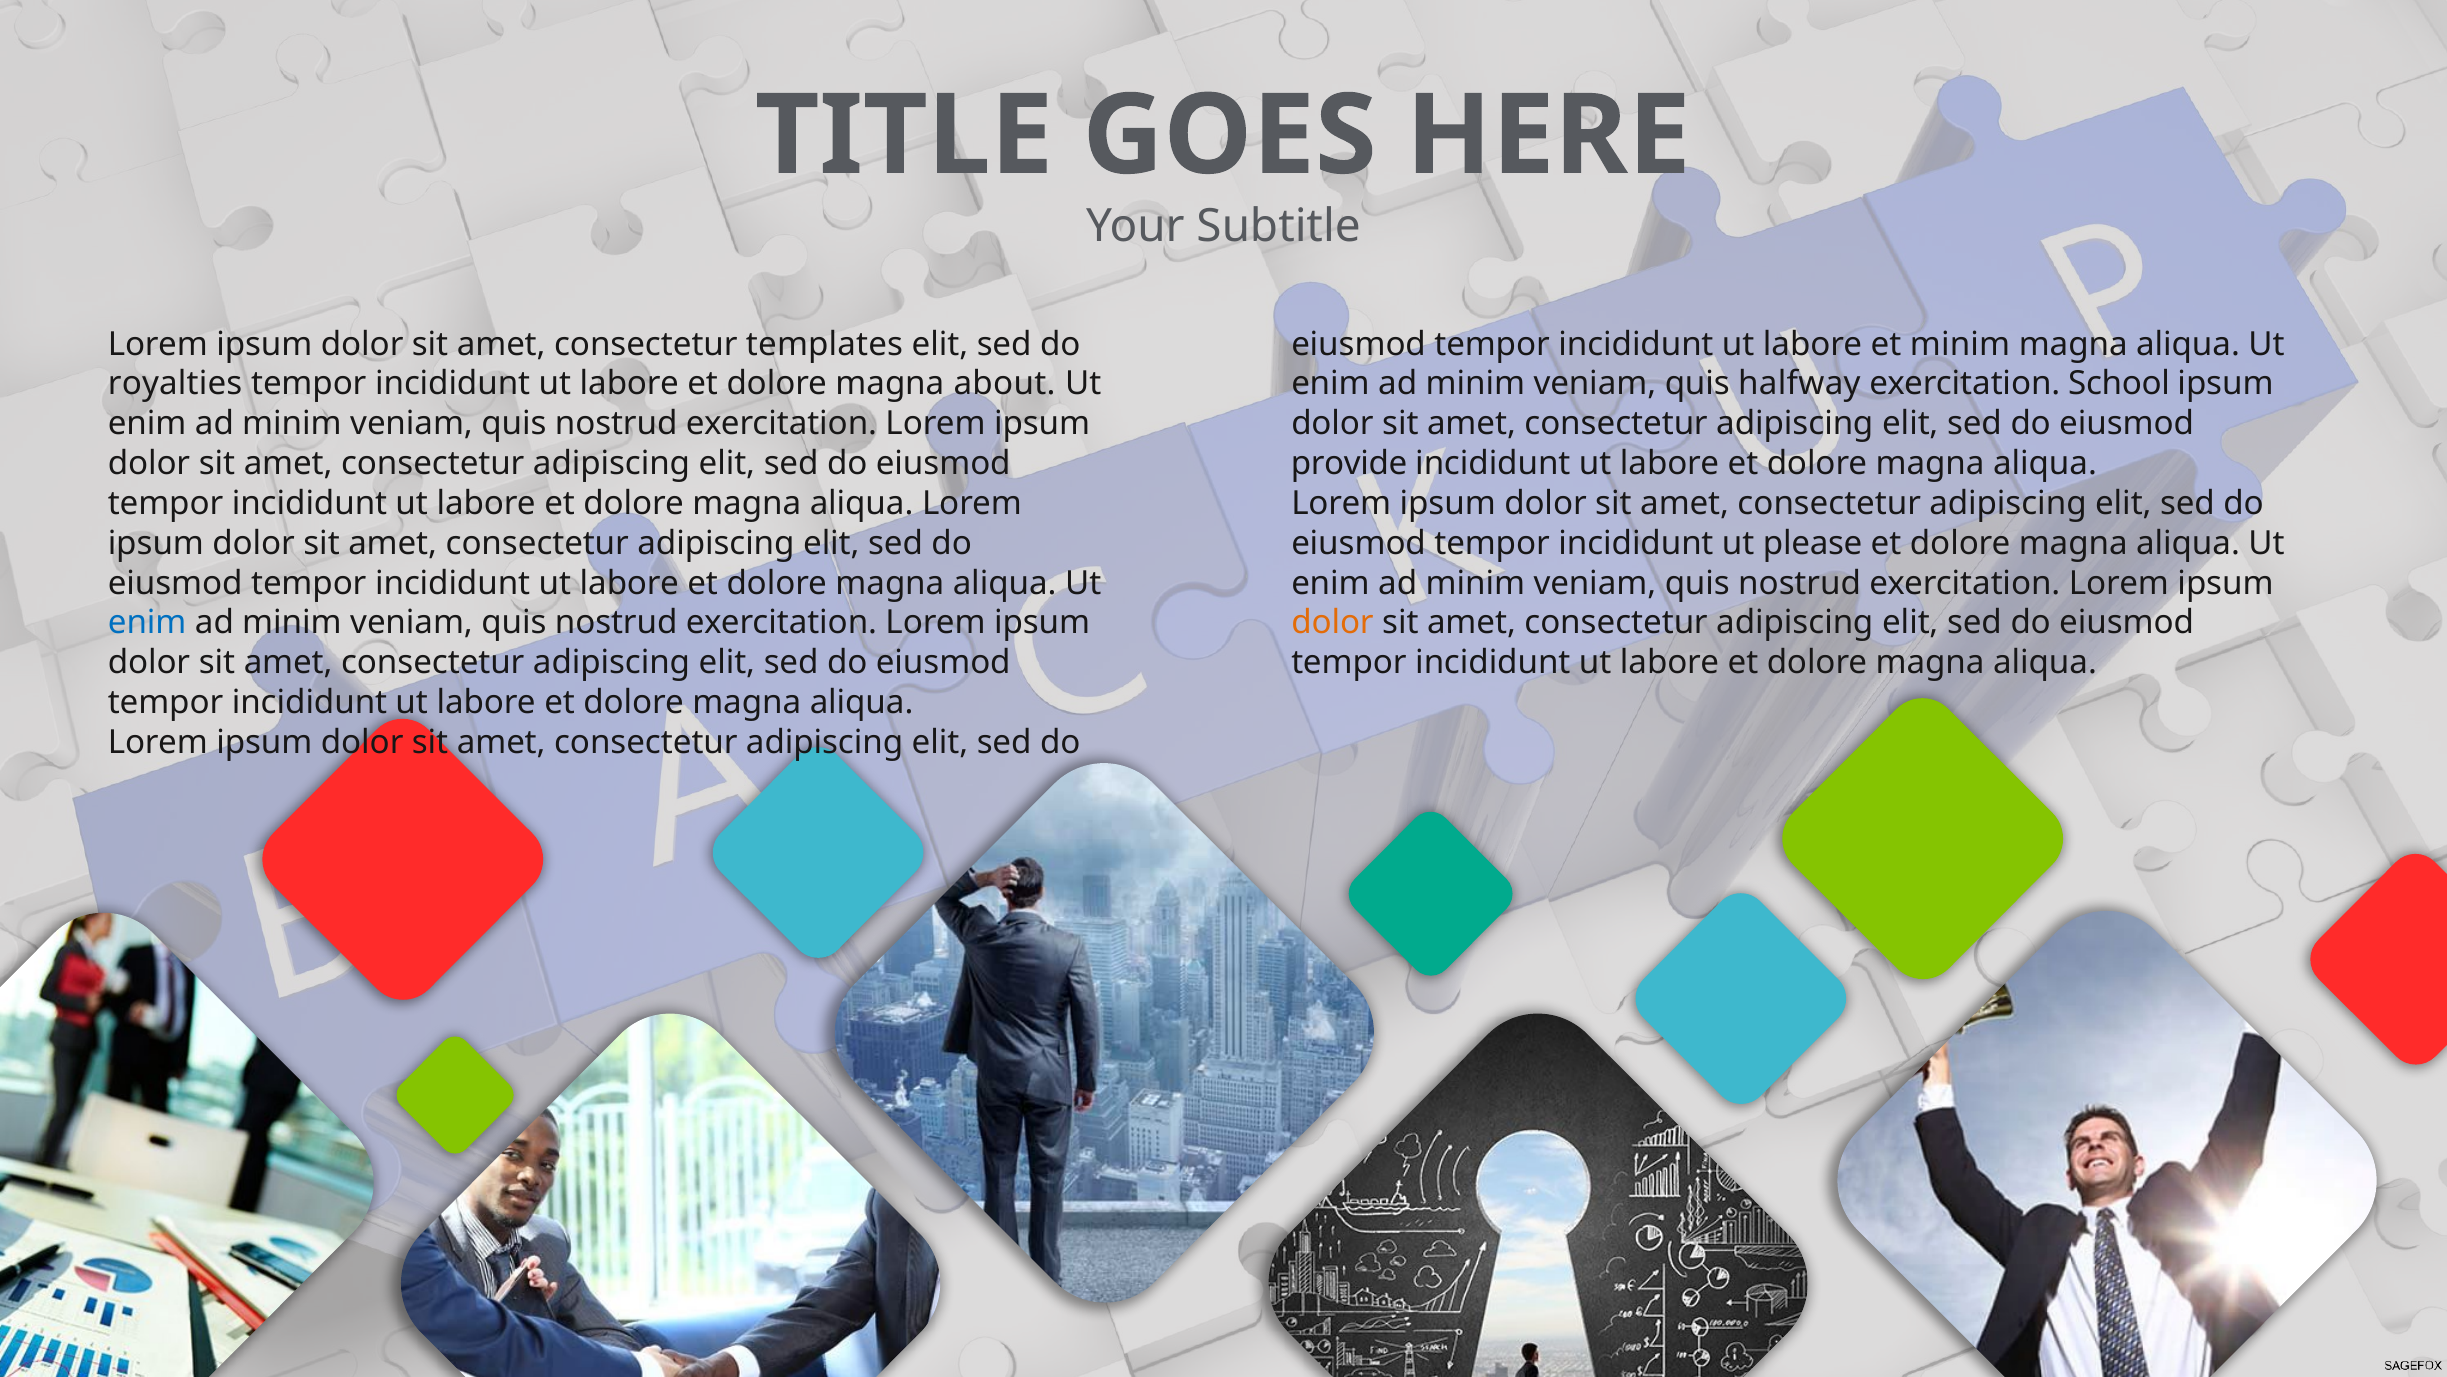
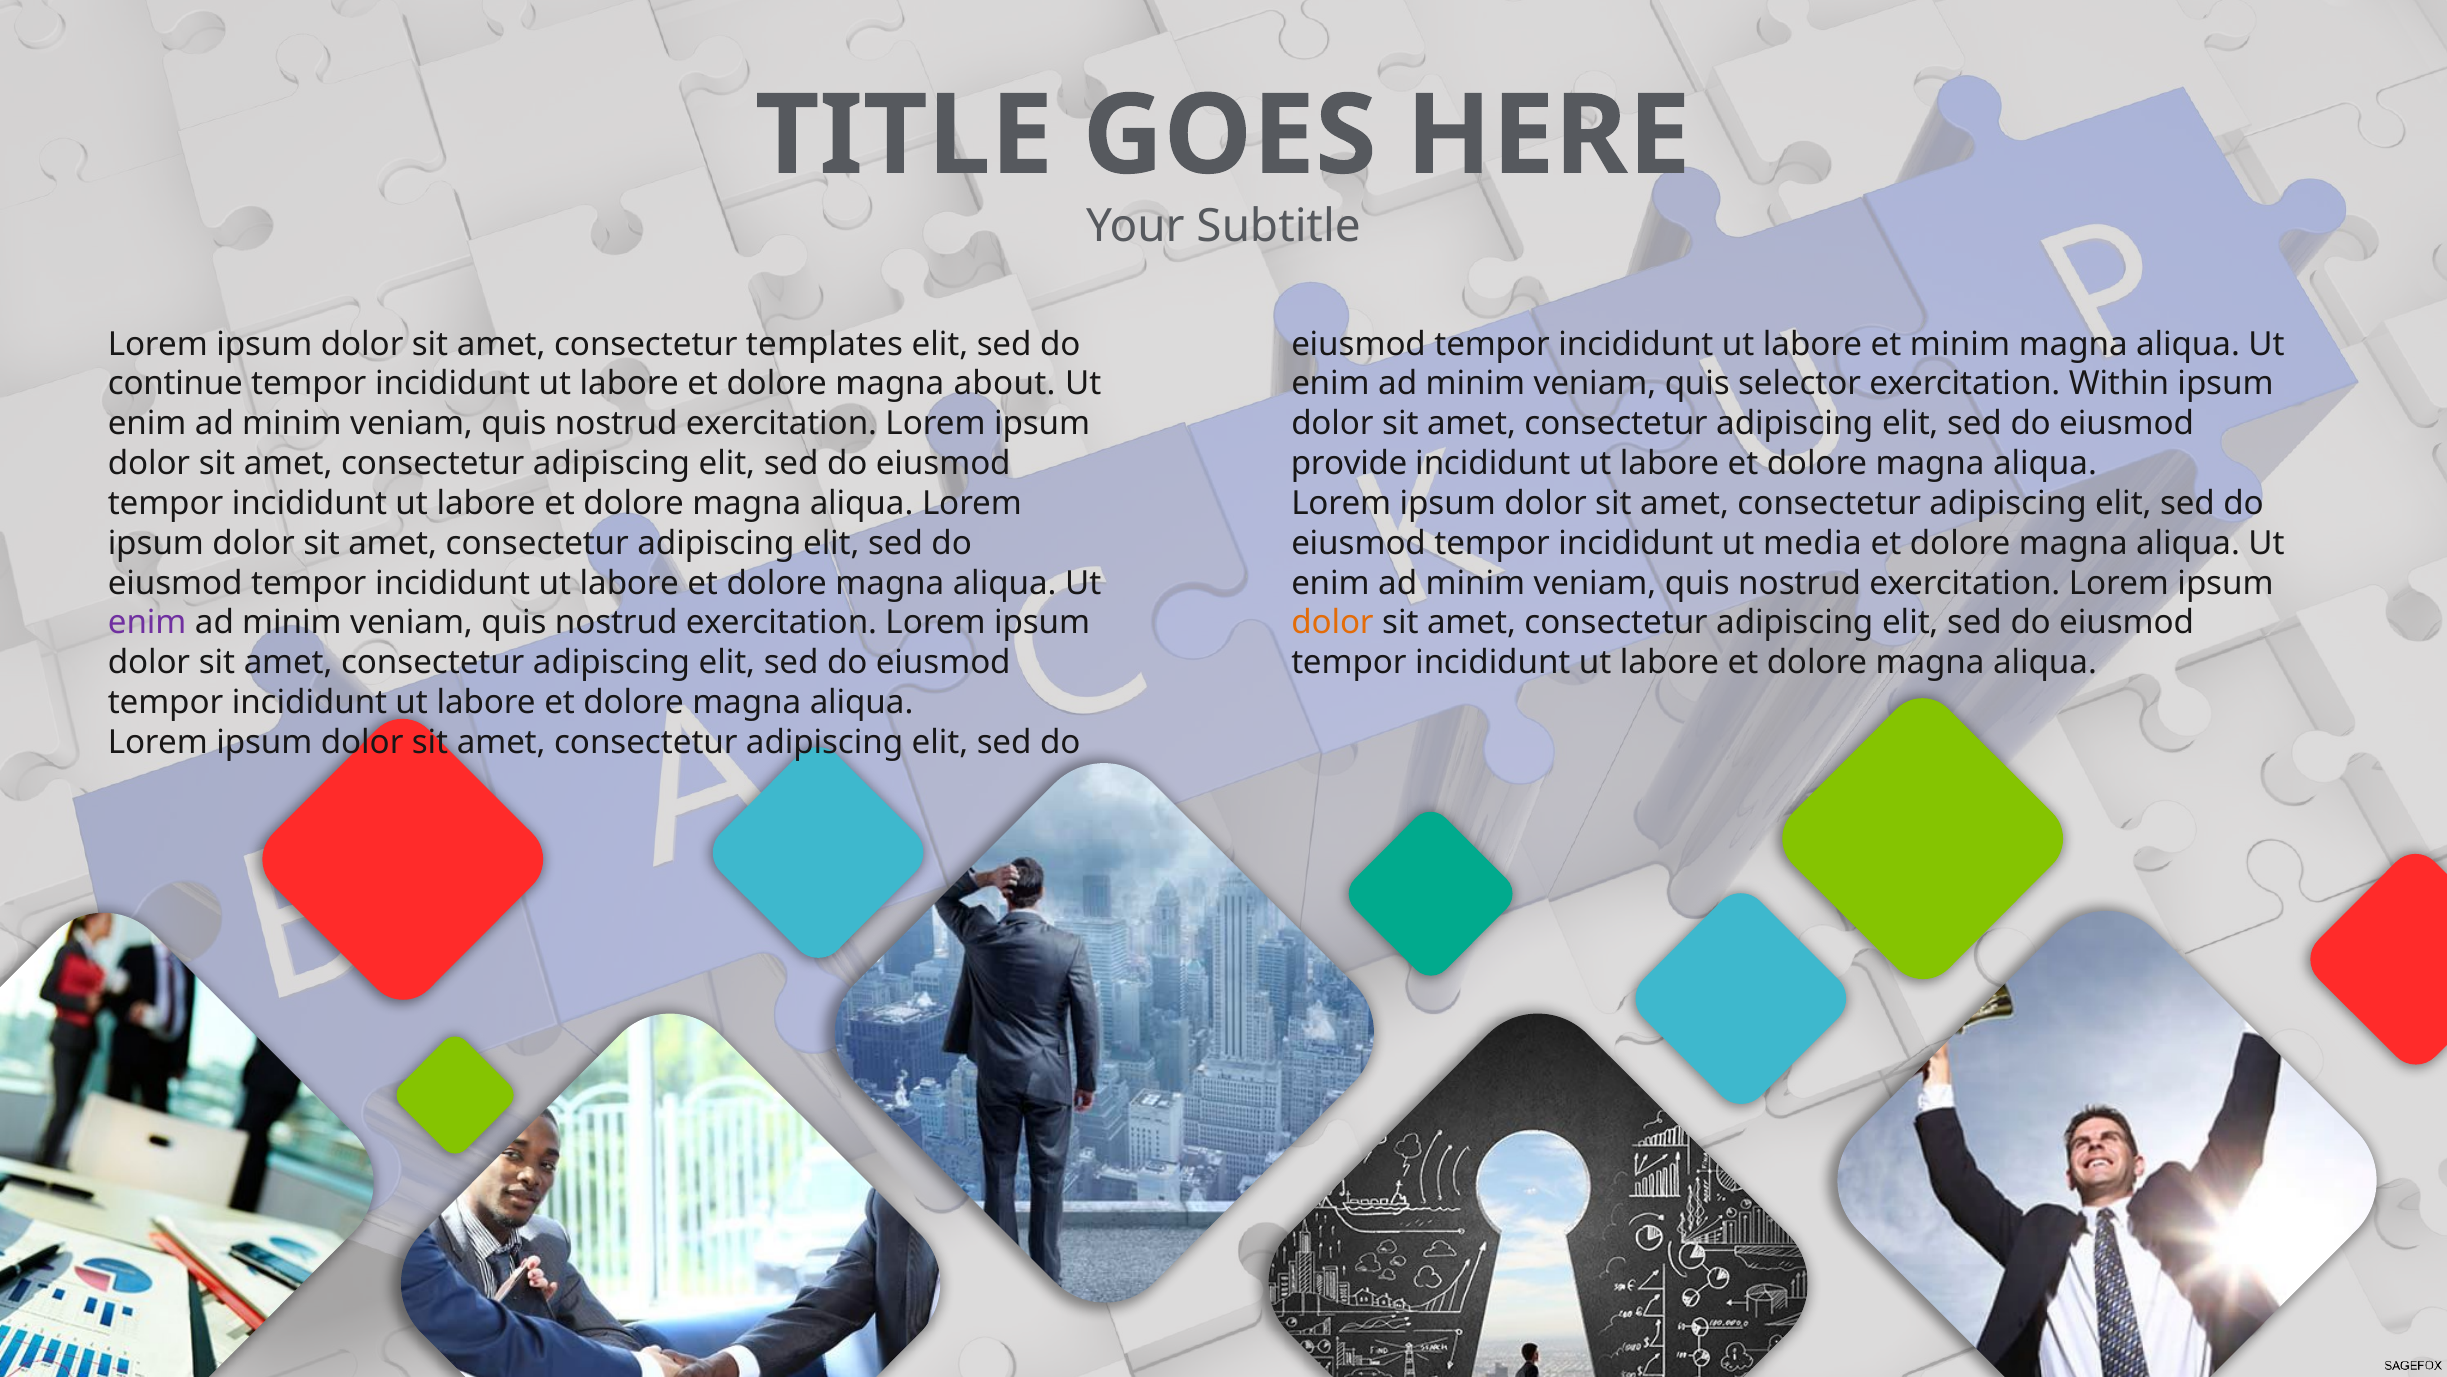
royalties: royalties -> continue
halfway: halfway -> selector
School: School -> Within
please: please -> media
enim at (147, 623) colour: blue -> purple
